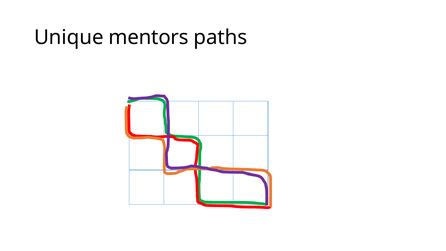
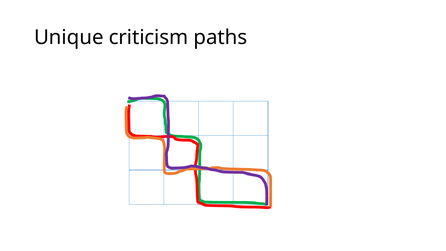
mentors: mentors -> criticism
